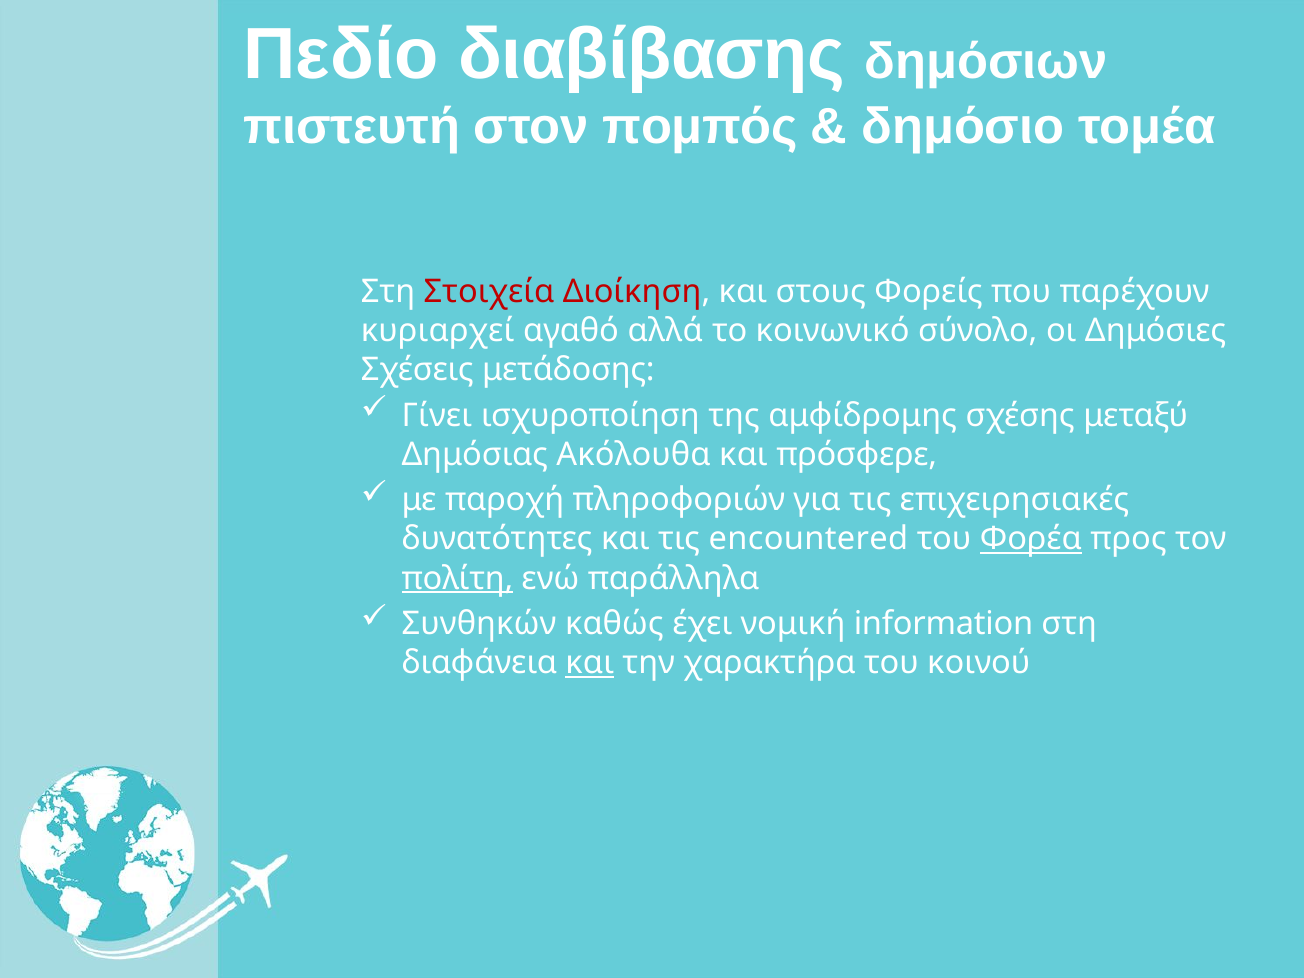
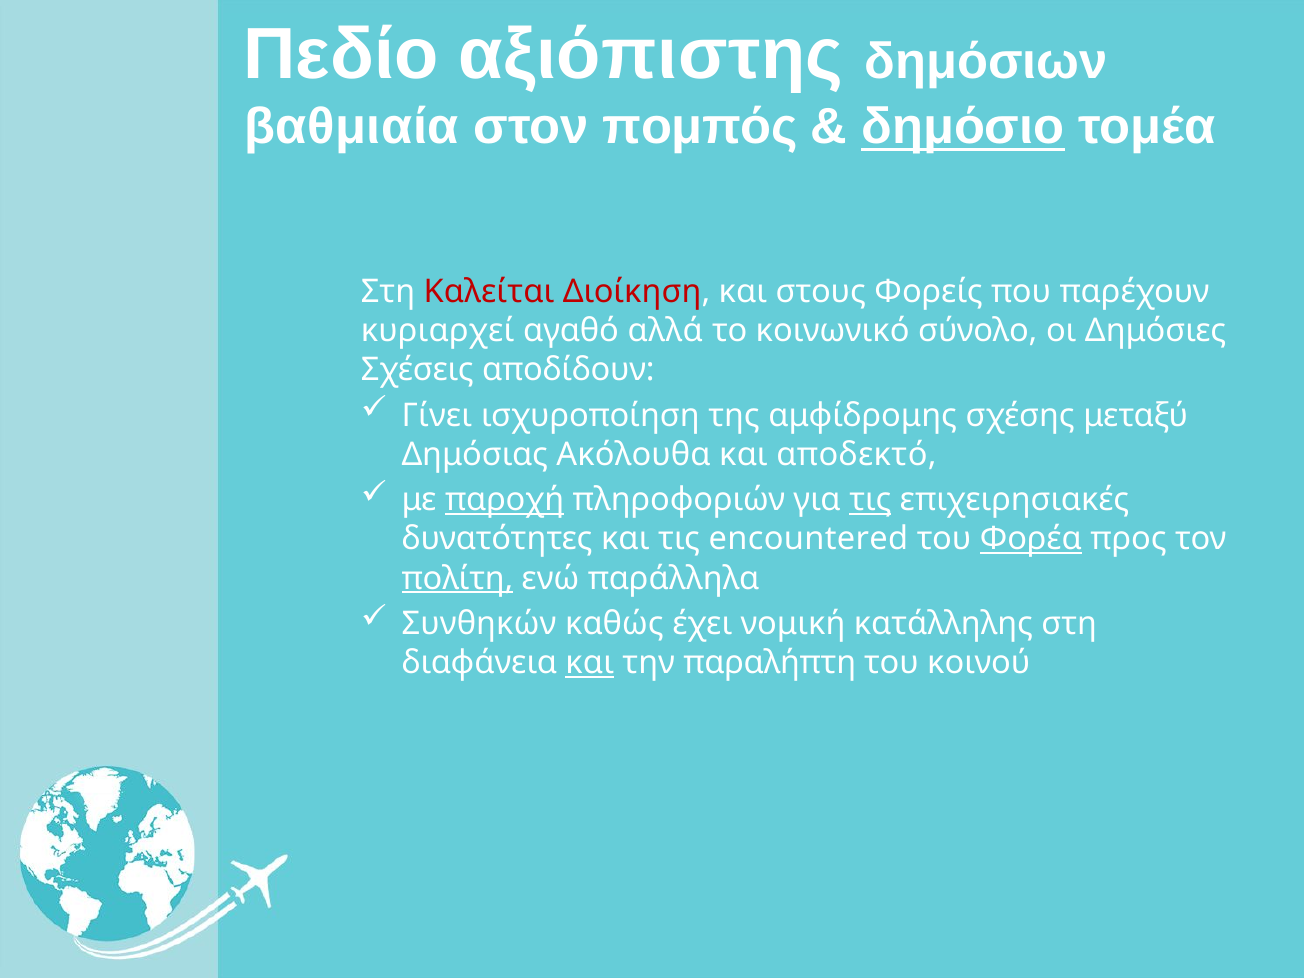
διαβίβασης: διαβίβασης -> αξιόπιστης
πιστευτή: πιστευτή -> βαθμιαία
δημόσιο underline: none -> present
Στοιχεία: Στοιχεία -> Καλείται
μετάδοσης: μετάδοσης -> αποδίδουν
πρόσφερε: πρόσφερε -> αποδεκτό
παροχή underline: none -> present
τις at (870, 500) underline: none -> present
information: information -> κατάλληλης
χαρακτήρα: χαρακτήρα -> παραλήπτη
